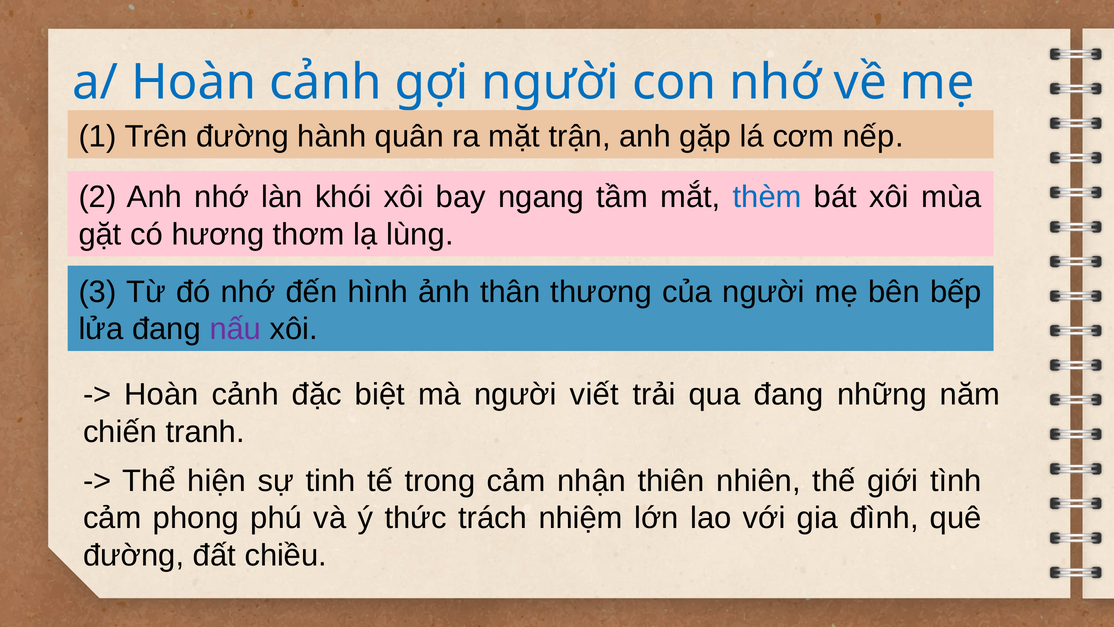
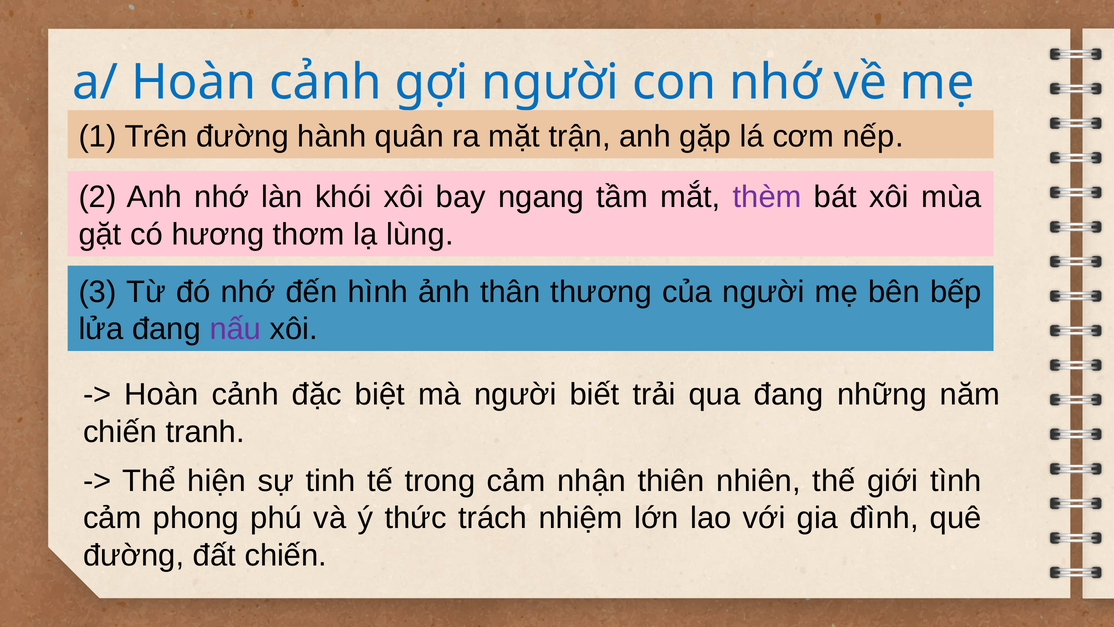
thèm colour: blue -> purple
viết: viết -> biết
đất chiều: chiều -> chiến
